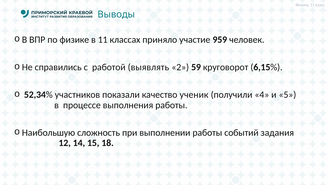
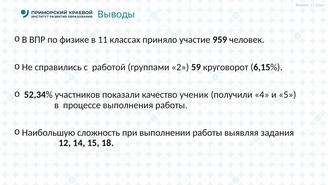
выявлять: выявлять -> группами
событий: событий -> выявляя
